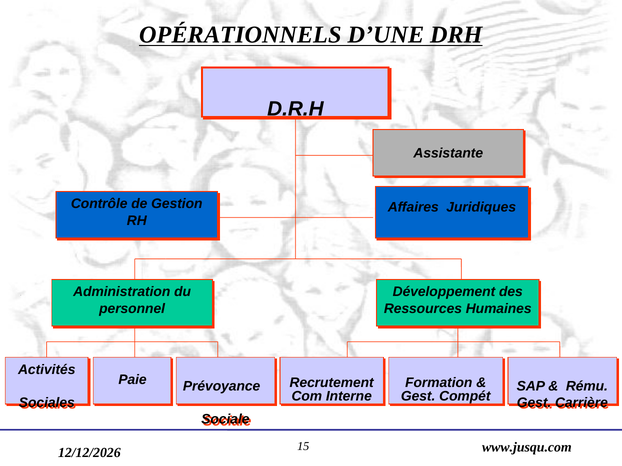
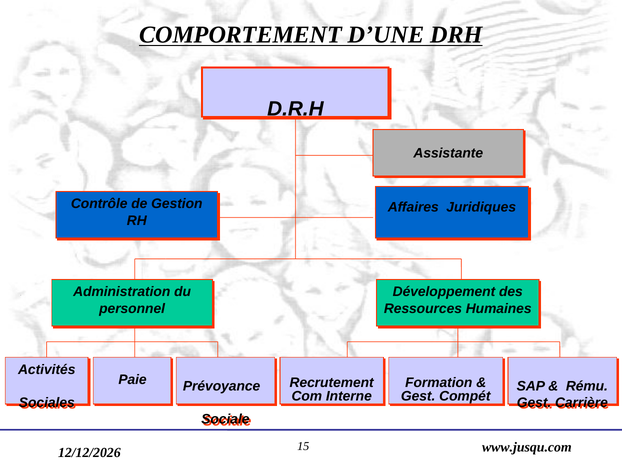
OPÉRATIONNELS: OPÉRATIONNELS -> COMPORTEMENT
